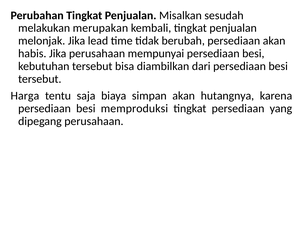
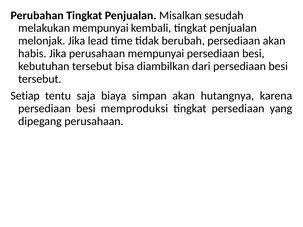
melakukan merupakan: merupakan -> mempunyai
Harga: Harga -> Setiap
